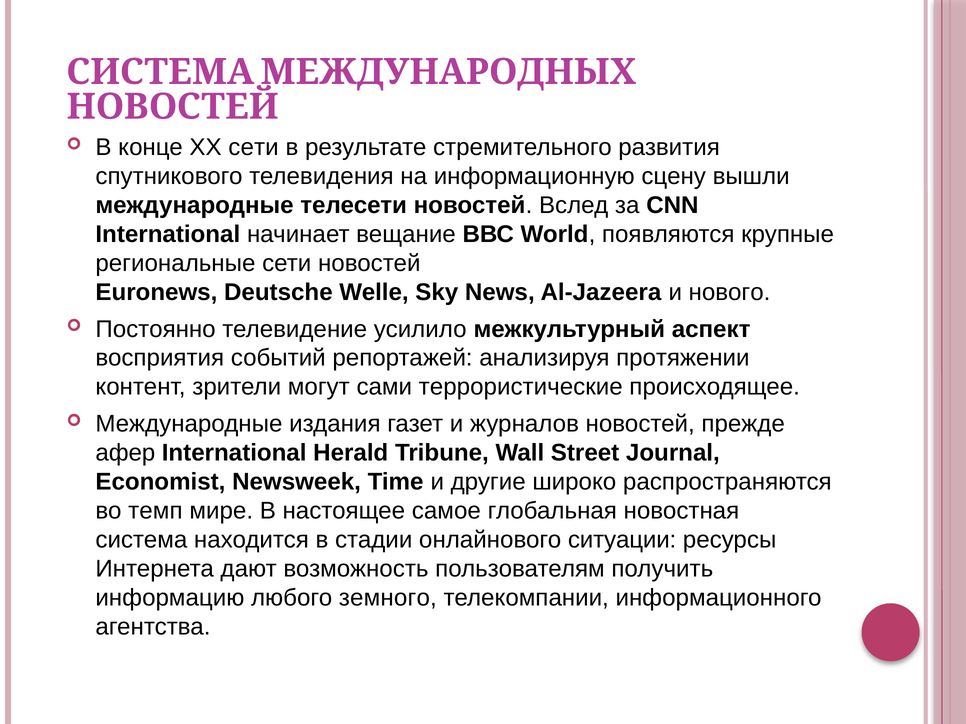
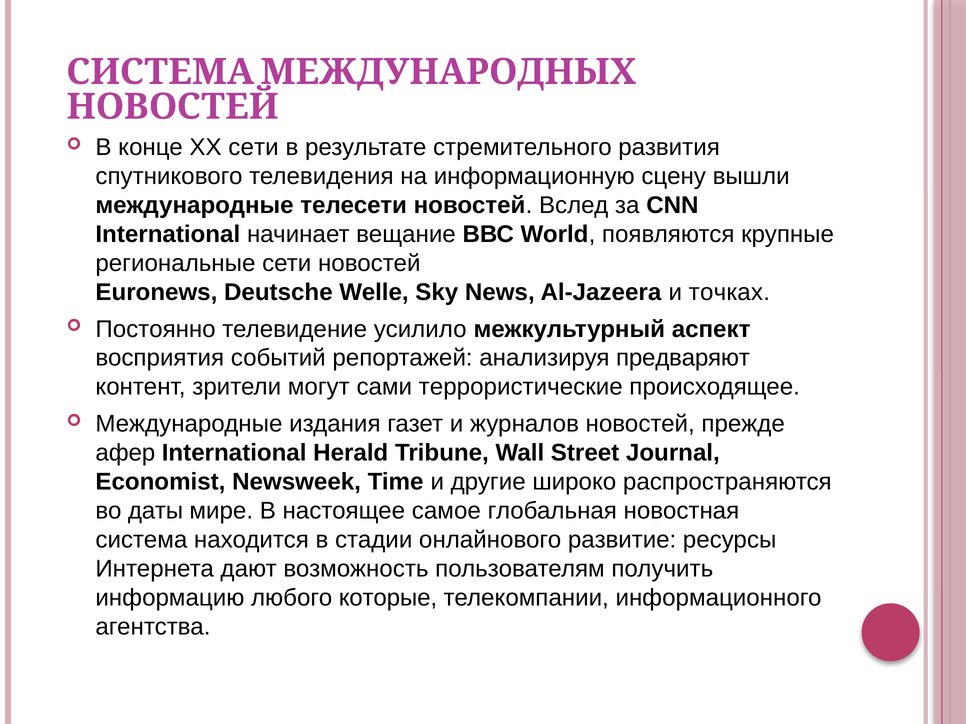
нового: нового -> точках
протяжении: протяжении -> предваряют
темп: темп -> даты
ситуации: ситуации -> развитие
земного: земного -> которые
